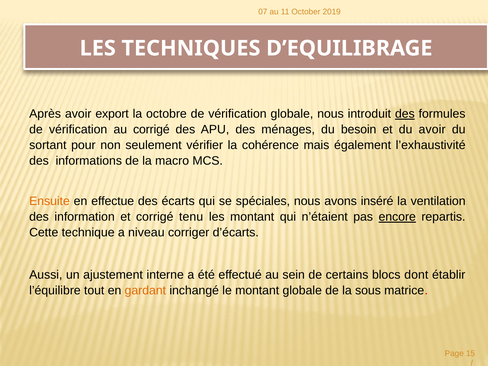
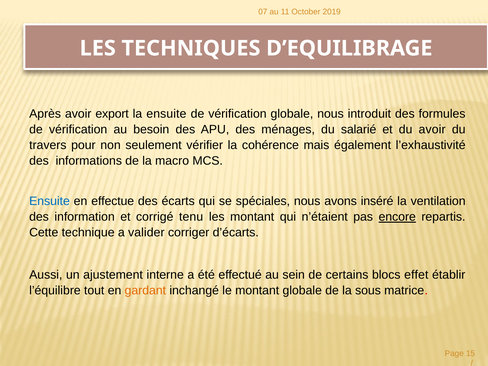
la octobre: octobre -> ensuite
des at (405, 114) underline: present -> none
au corrigé: corrigé -> besoin
besoin: besoin -> salarié
sortant: sortant -> travers
Ensuite at (50, 201) colour: orange -> blue
niveau: niveau -> valider
dont: dont -> effet
